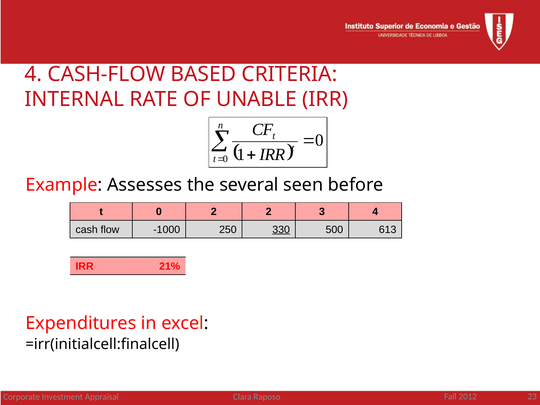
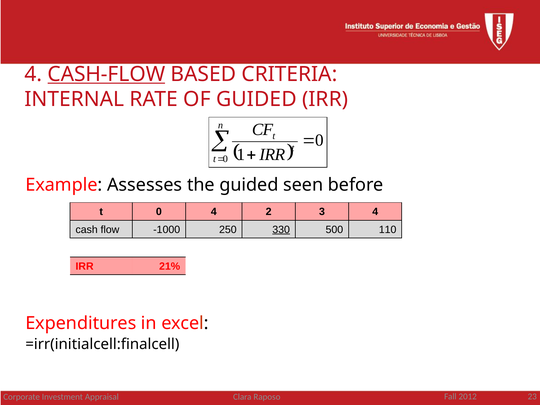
CASH-FLOW underline: none -> present
OF UNABLE: UNABLE -> GUIDED
the several: several -> guided
0 2: 2 -> 4
613: 613 -> 110
